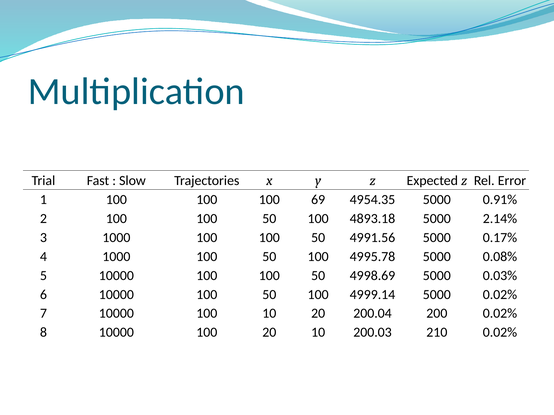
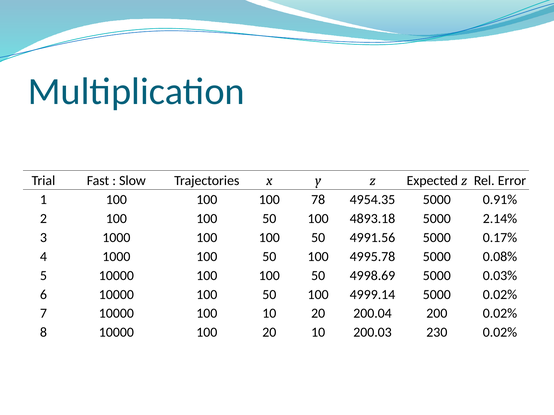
69: 69 -> 78
210: 210 -> 230
